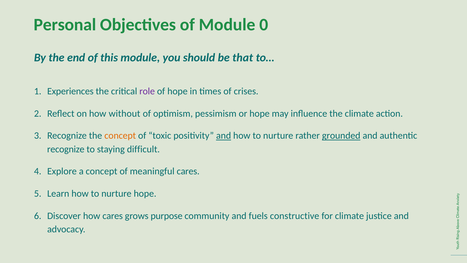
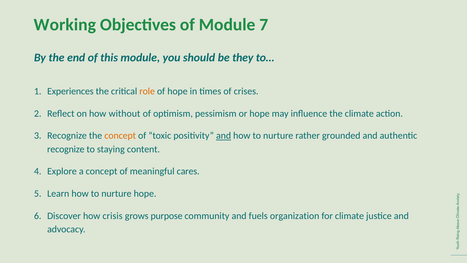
Personal: Personal -> Working
0: 0 -> 7
that: that -> they
role colour: purple -> orange
grounded underline: present -> none
difficult: difficult -> content
how cares: cares -> crisis
constructive: constructive -> organization
